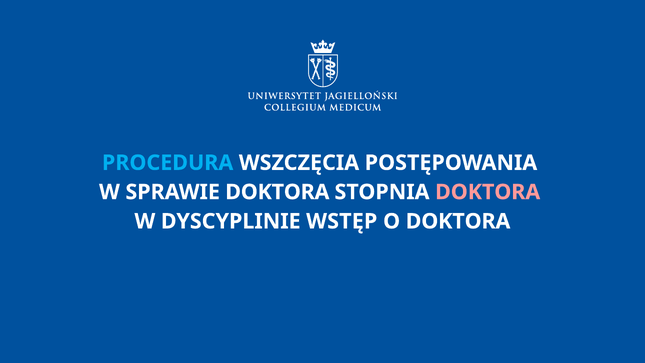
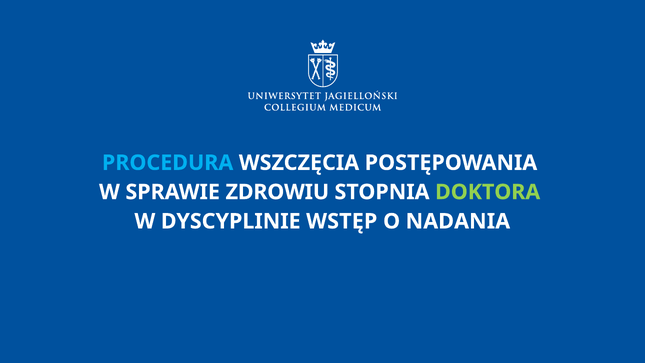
SPRAWIE DOKTORA: DOKTORA -> ZDROWIU
DOKTORA at (488, 192) colour: pink -> light green
O DOKTORA: DOKTORA -> NADANIA
